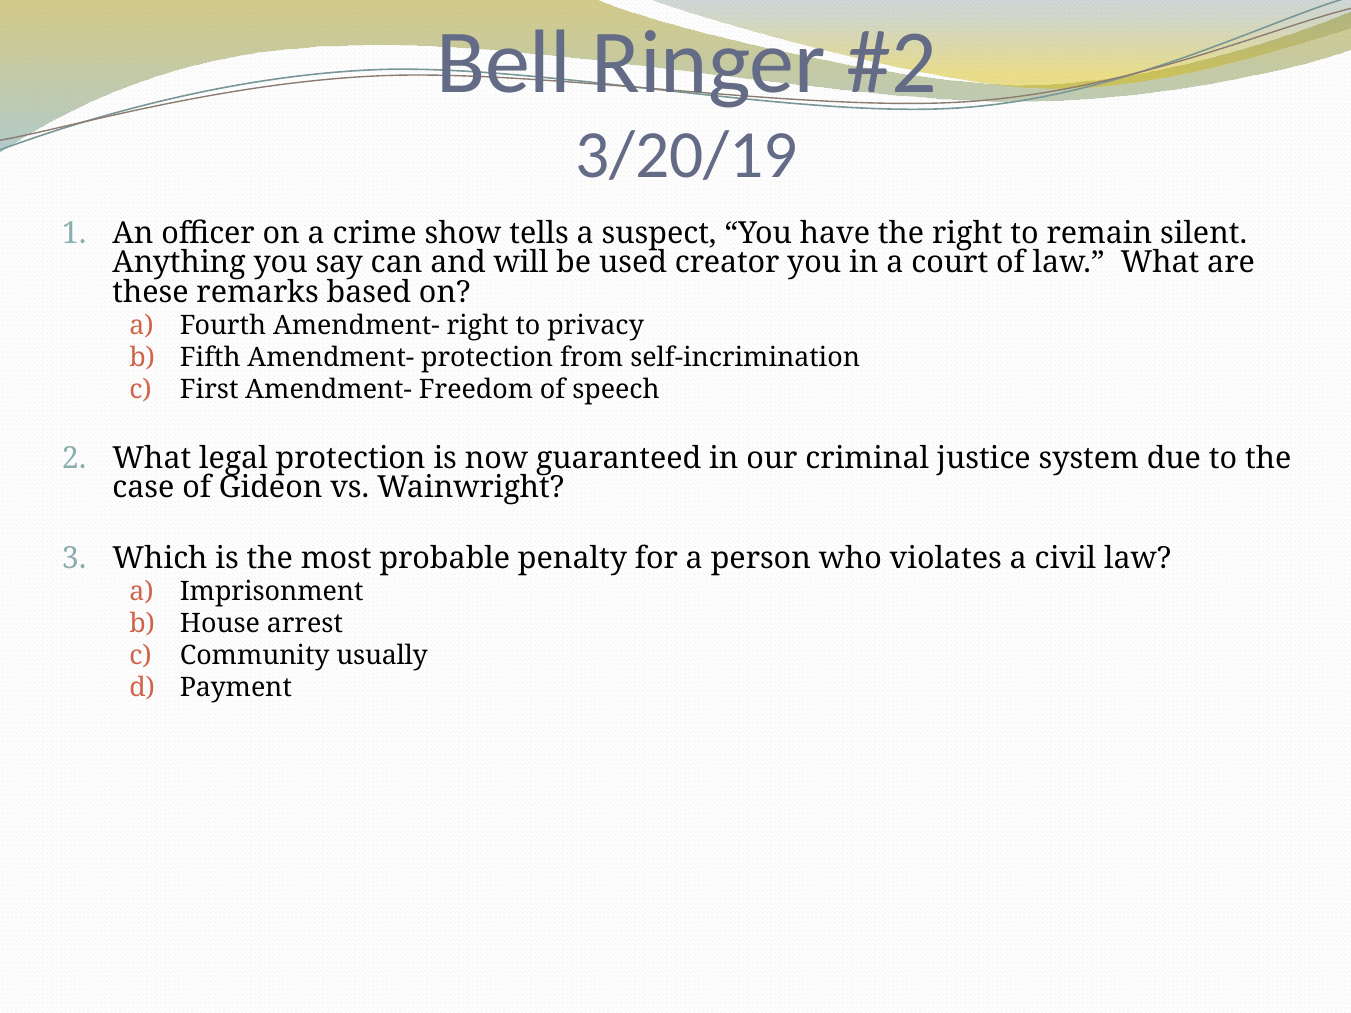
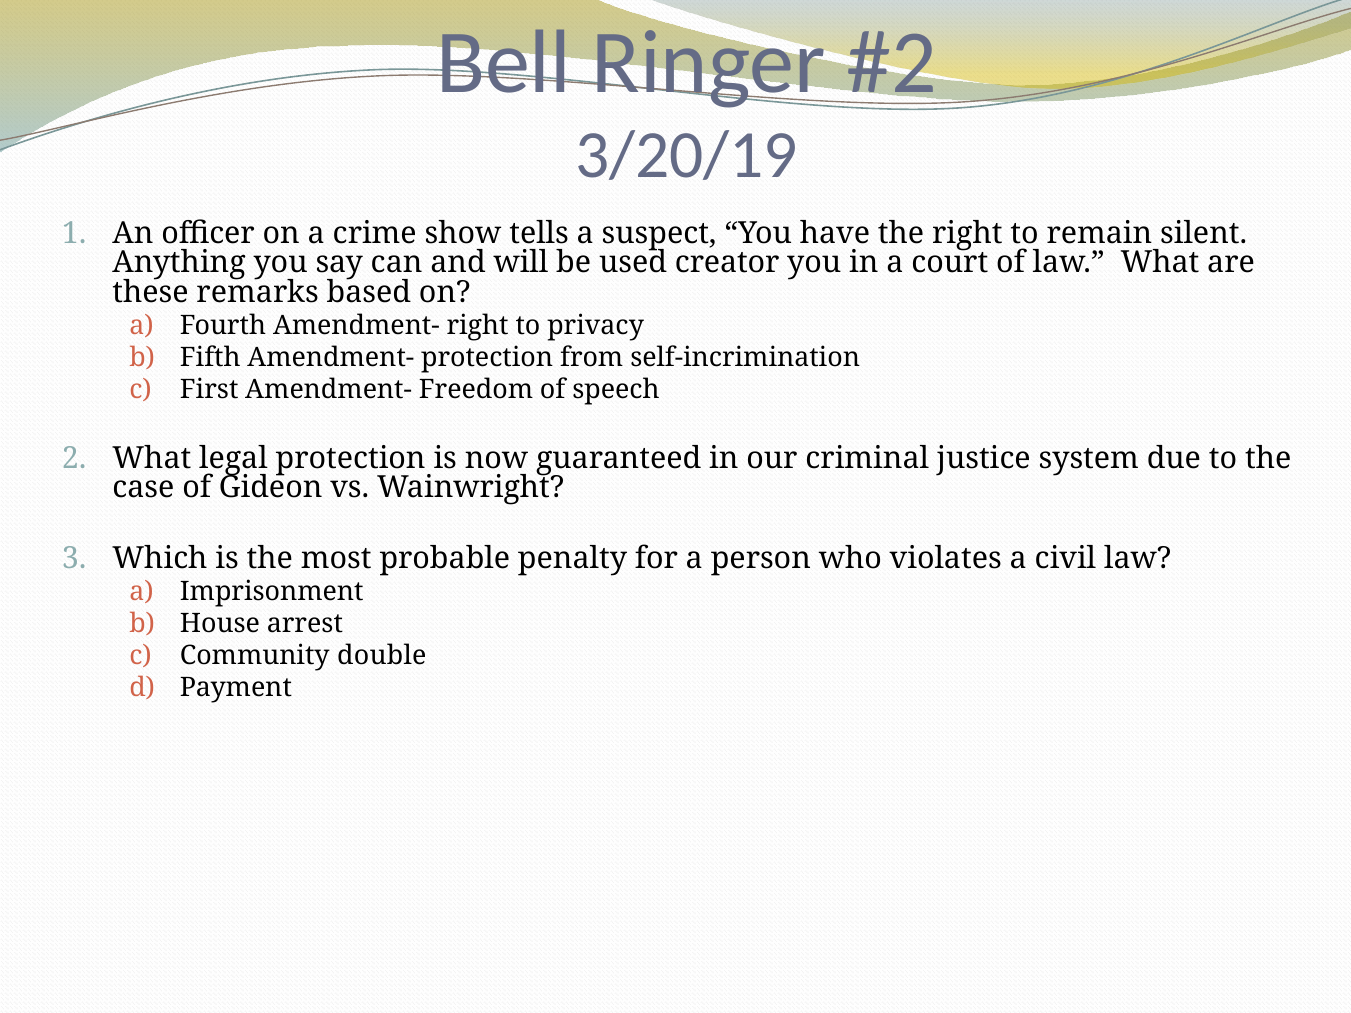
usually: usually -> double
